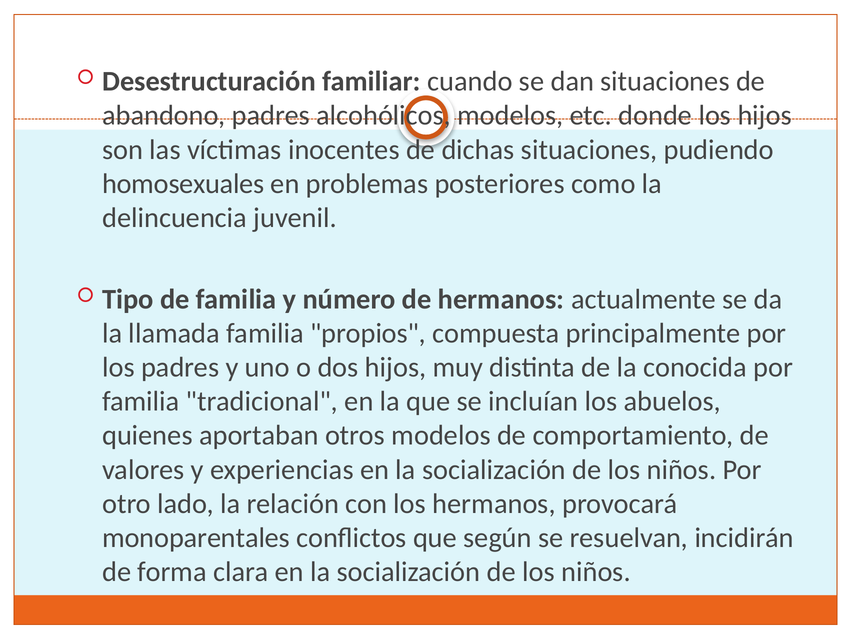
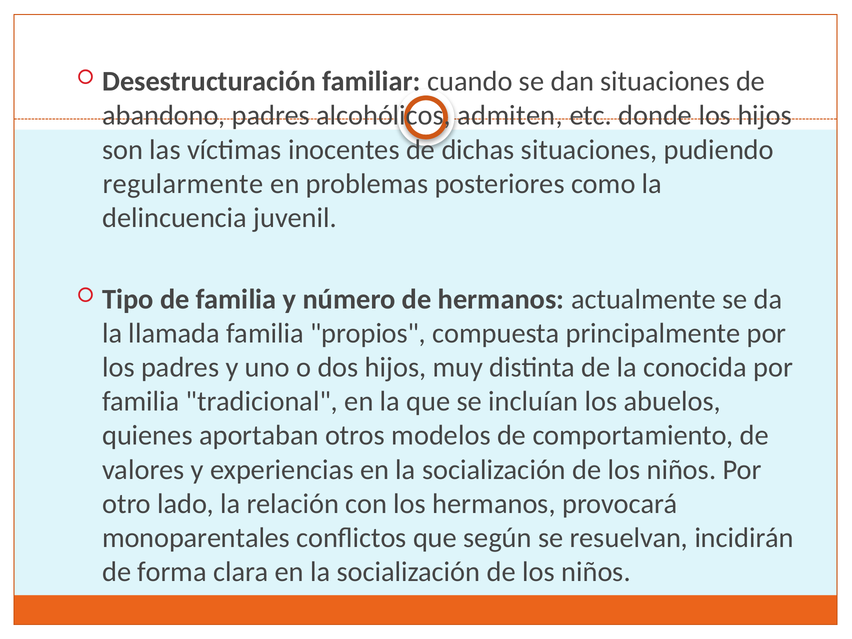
alcohólicos modelos: modelos -> admiten
homosexuales: homosexuales -> regularmente
